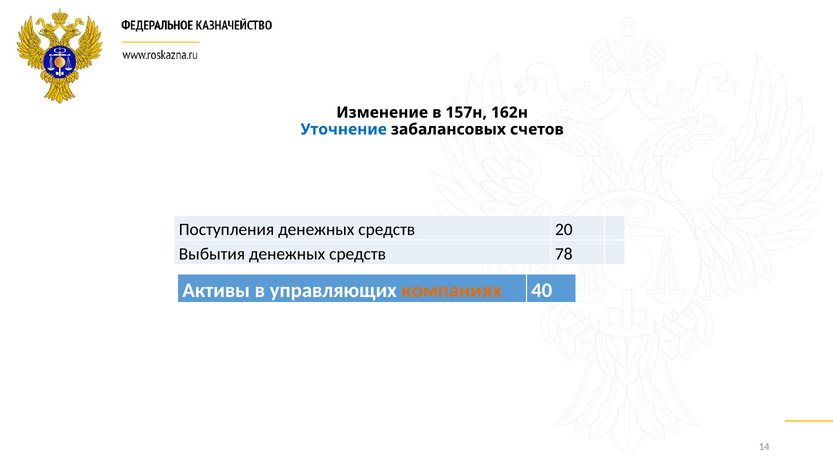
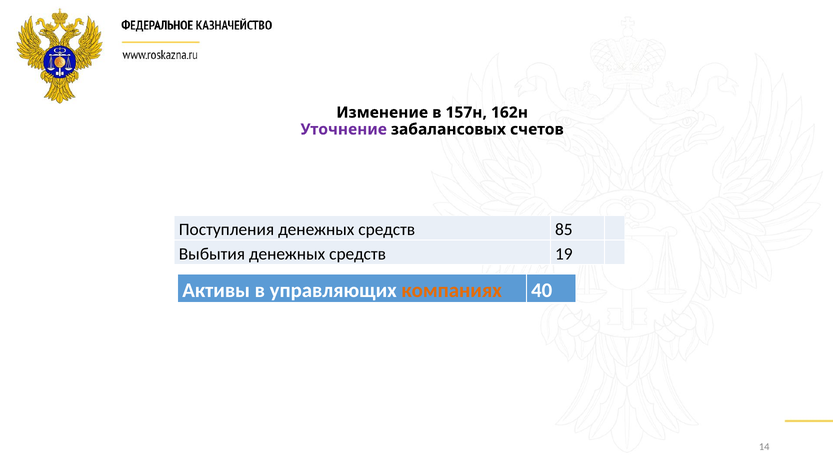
Уточнение colour: blue -> purple
20: 20 -> 85
78: 78 -> 19
